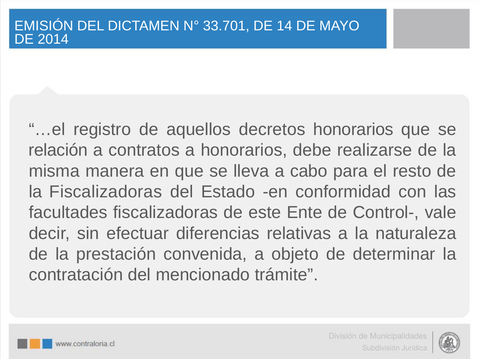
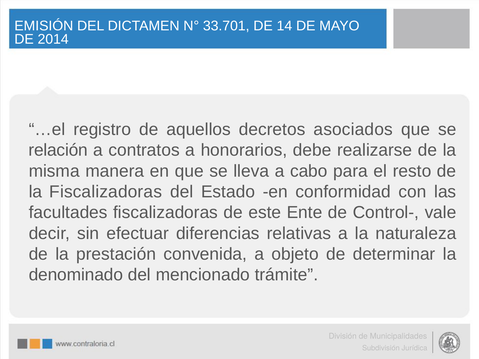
decretos honorarios: honorarios -> asociados
contratación: contratación -> denominado
